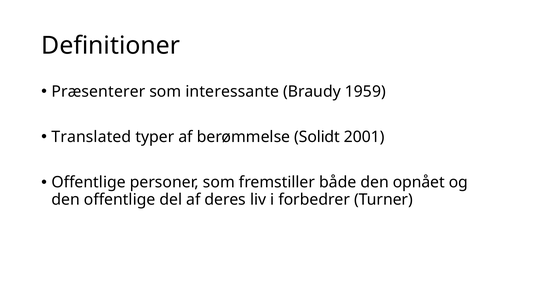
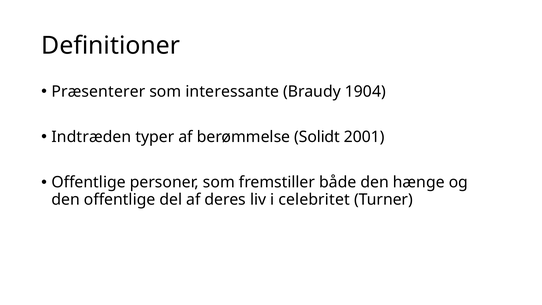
1959: 1959 -> 1904
Translated: Translated -> Indtræden
opnået: opnået -> hænge
forbedrer: forbedrer -> celebritet
